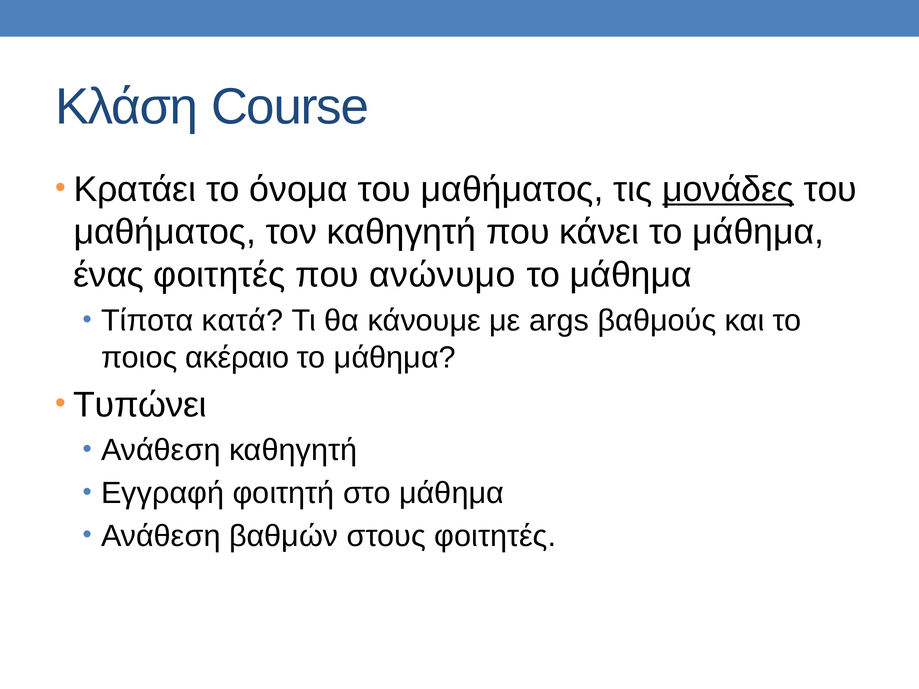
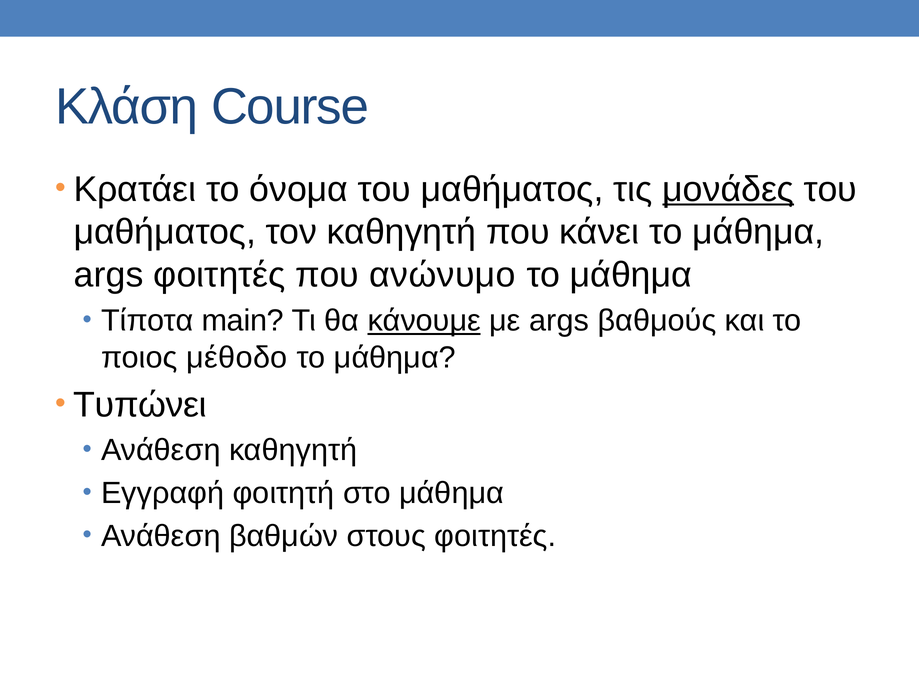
ένας at (109, 275): ένας -> args
κατά: κατά -> main
κάνουμε underline: none -> present
ακέραιο: ακέραιο -> μέθοδο
